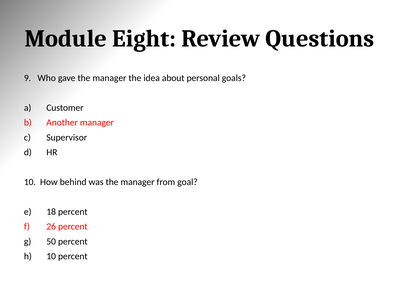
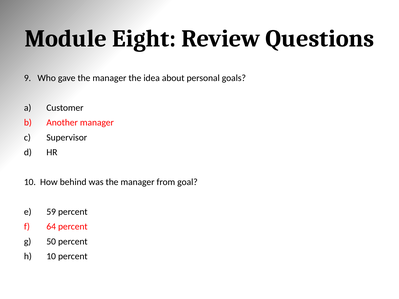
18: 18 -> 59
26: 26 -> 64
